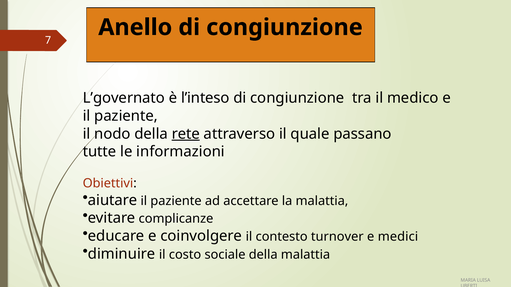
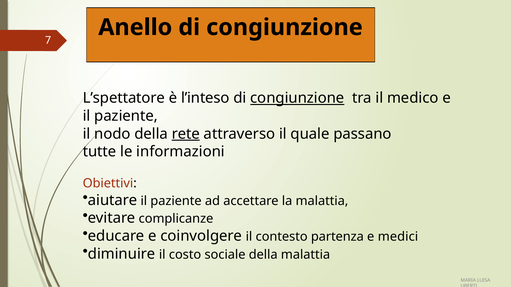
L’governato: L’governato -> L’spettatore
congiunzione at (297, 98) underline: none -> present
turnover: turnover -> partenza
